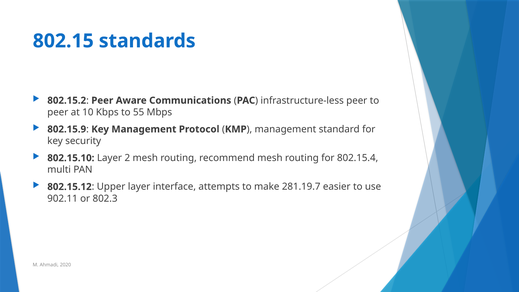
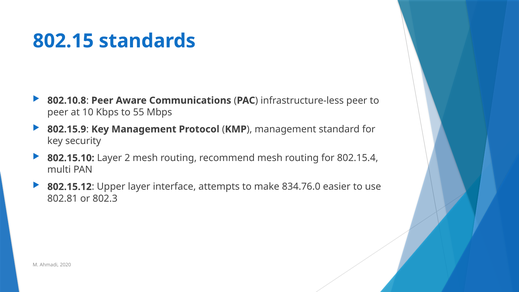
802.15.2: 802.15.2 -> 802.10.8
281.19.7: 281.19.7 -> 834.76.0
902.11: 902.11 -> 802.81
